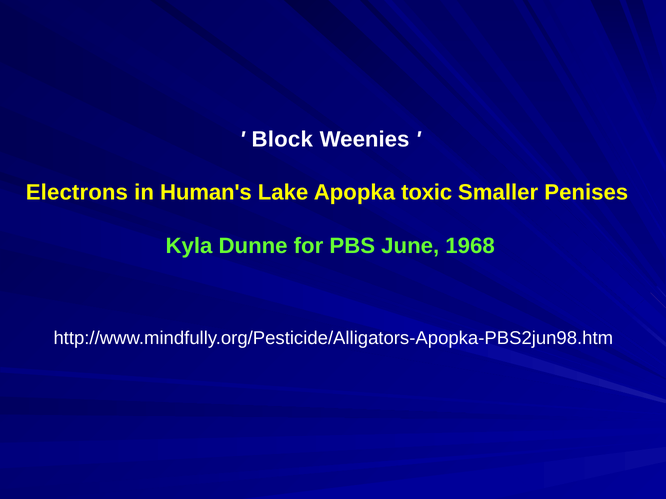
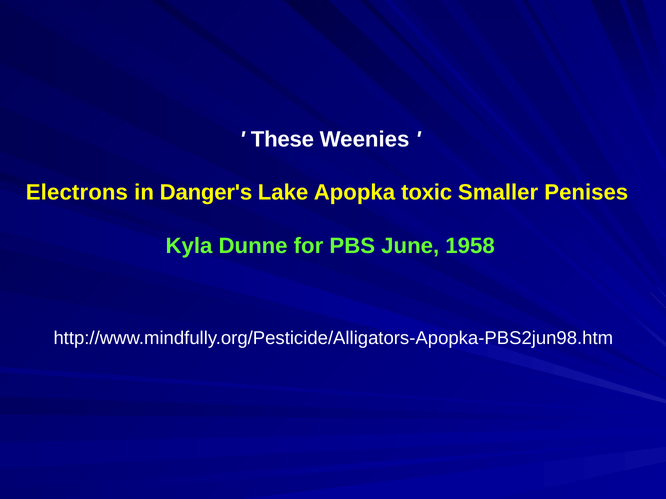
Block: Block -> These
Human's: Human's -> Danger's
1968: 1968 -> 1958
